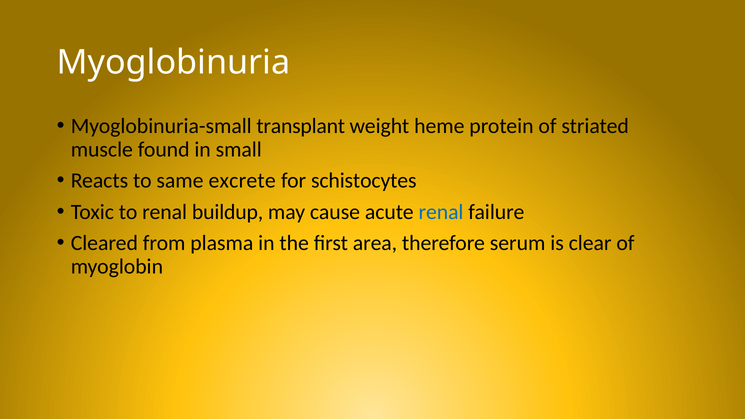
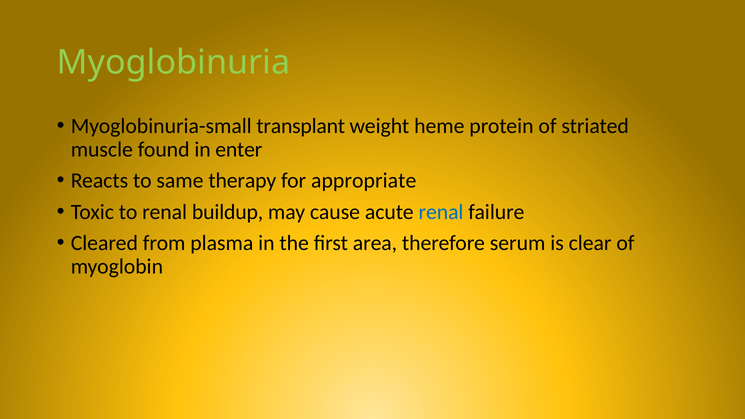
Myoglobinuria colour: white -> light green
small: small -> enter
excrete: excrete -> therapy
schistocytes: schistocytes -> appropriate
